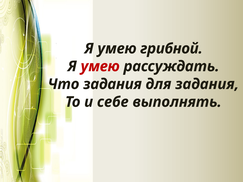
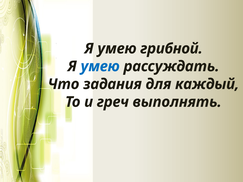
умею at (100, 66) colour: red -> blue
для задания: задания -> каждый
себе: себе -> греч
